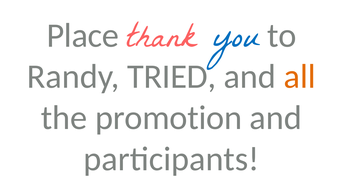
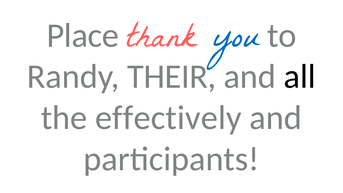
TRIED: TRIED -> THEIR
all colour: orange -> black
promotion: promotion -> effectively
